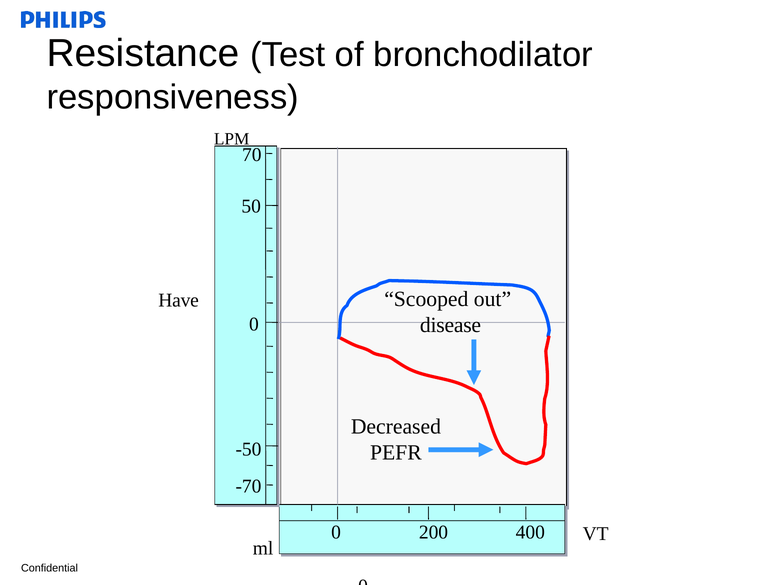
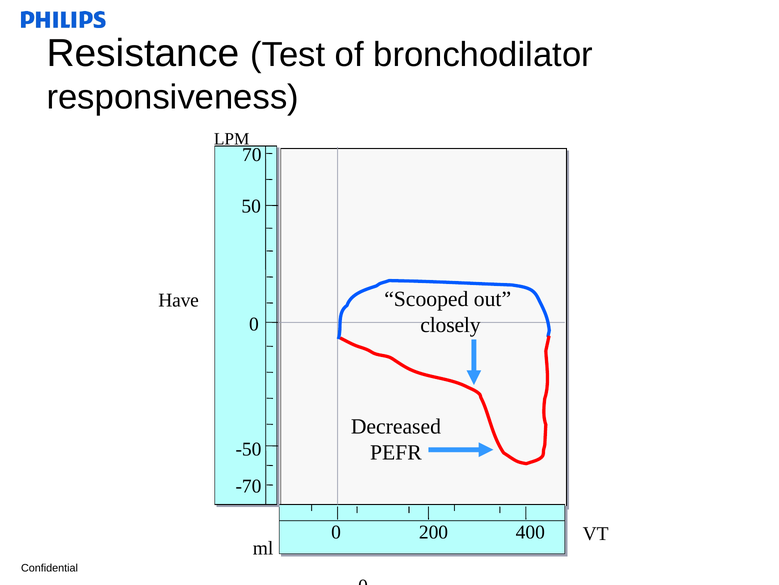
disease: disease -> closely
